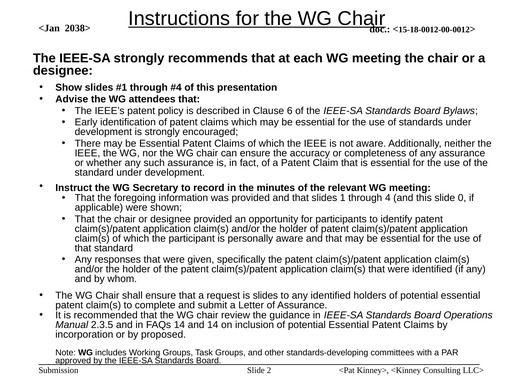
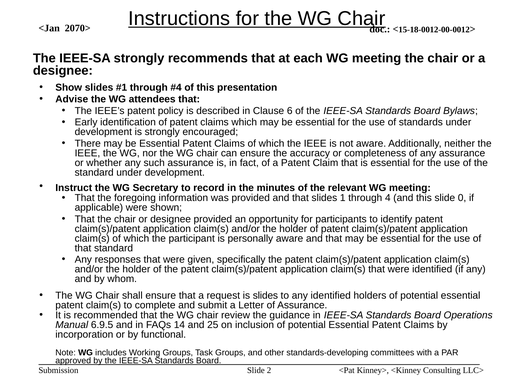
2038>: 2038> -> 2070>
2.3.5: 2.3.5 -> 6.9.5
and 14: 14 -> 25
proposed: proposed -> functional
